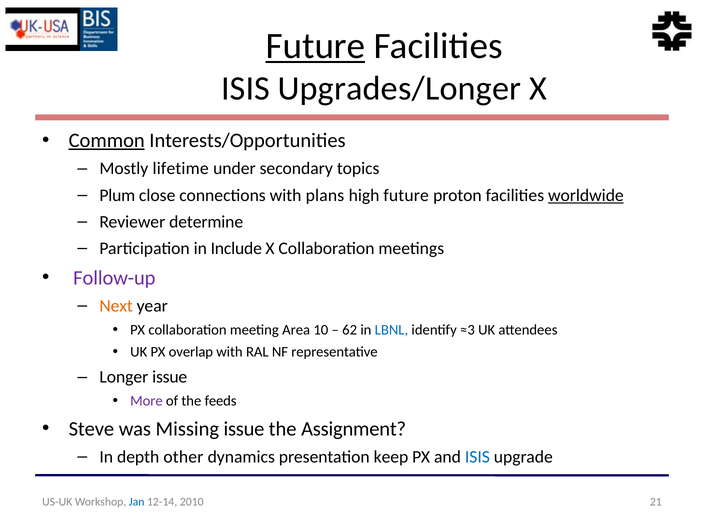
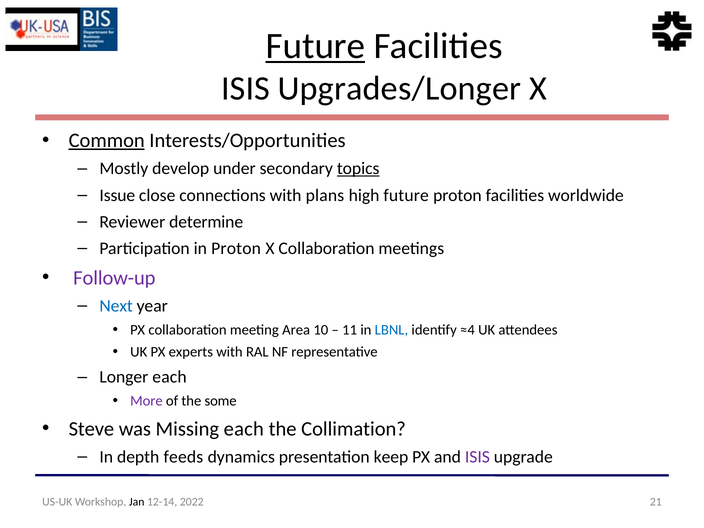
lifetime: lifetime -> develop
topics underline: none -> present
Plum: Plum -> Issue
worldwide underline: present -> none
in Include: Include -> Proton
Next colour: orange -> blue
62: 62 -> 11
≈3: ≈3 -> ≈4
overlap: overlap -> experts
Longer issue: issue -> each
feeds: feeds -> some
Missing issue: issue -> each
Assignment: Assignment -> Collimation
other: other -> feeds
ISIS at (477, 457) colour: blue -> purple
Jan colour: blue -> black
2010: 2010 -> 2022
